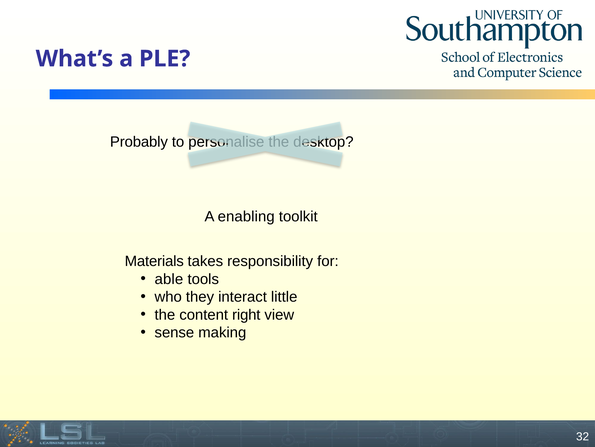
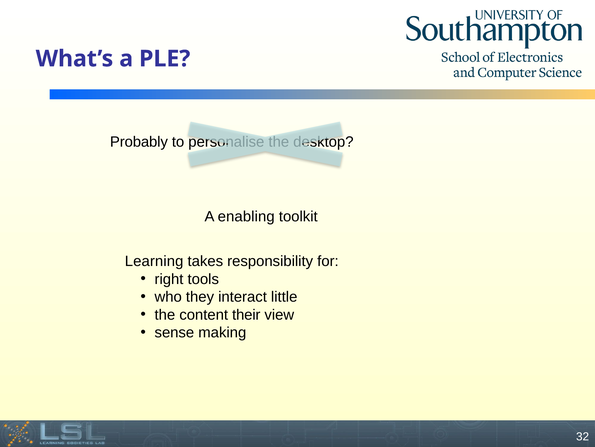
Materials: Materials -> Learning
able: able -> right
right: right -> their
